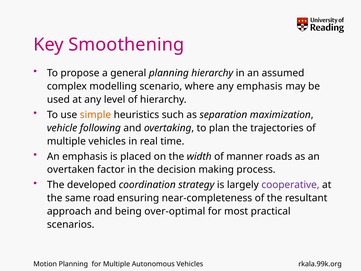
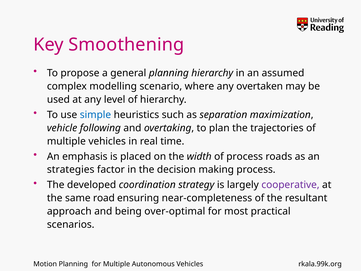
any emphasis: emphasis -> overtaken
simple colour: orange -> blue
of manner: manner -> process
overtaken: overtaken -> strategies
